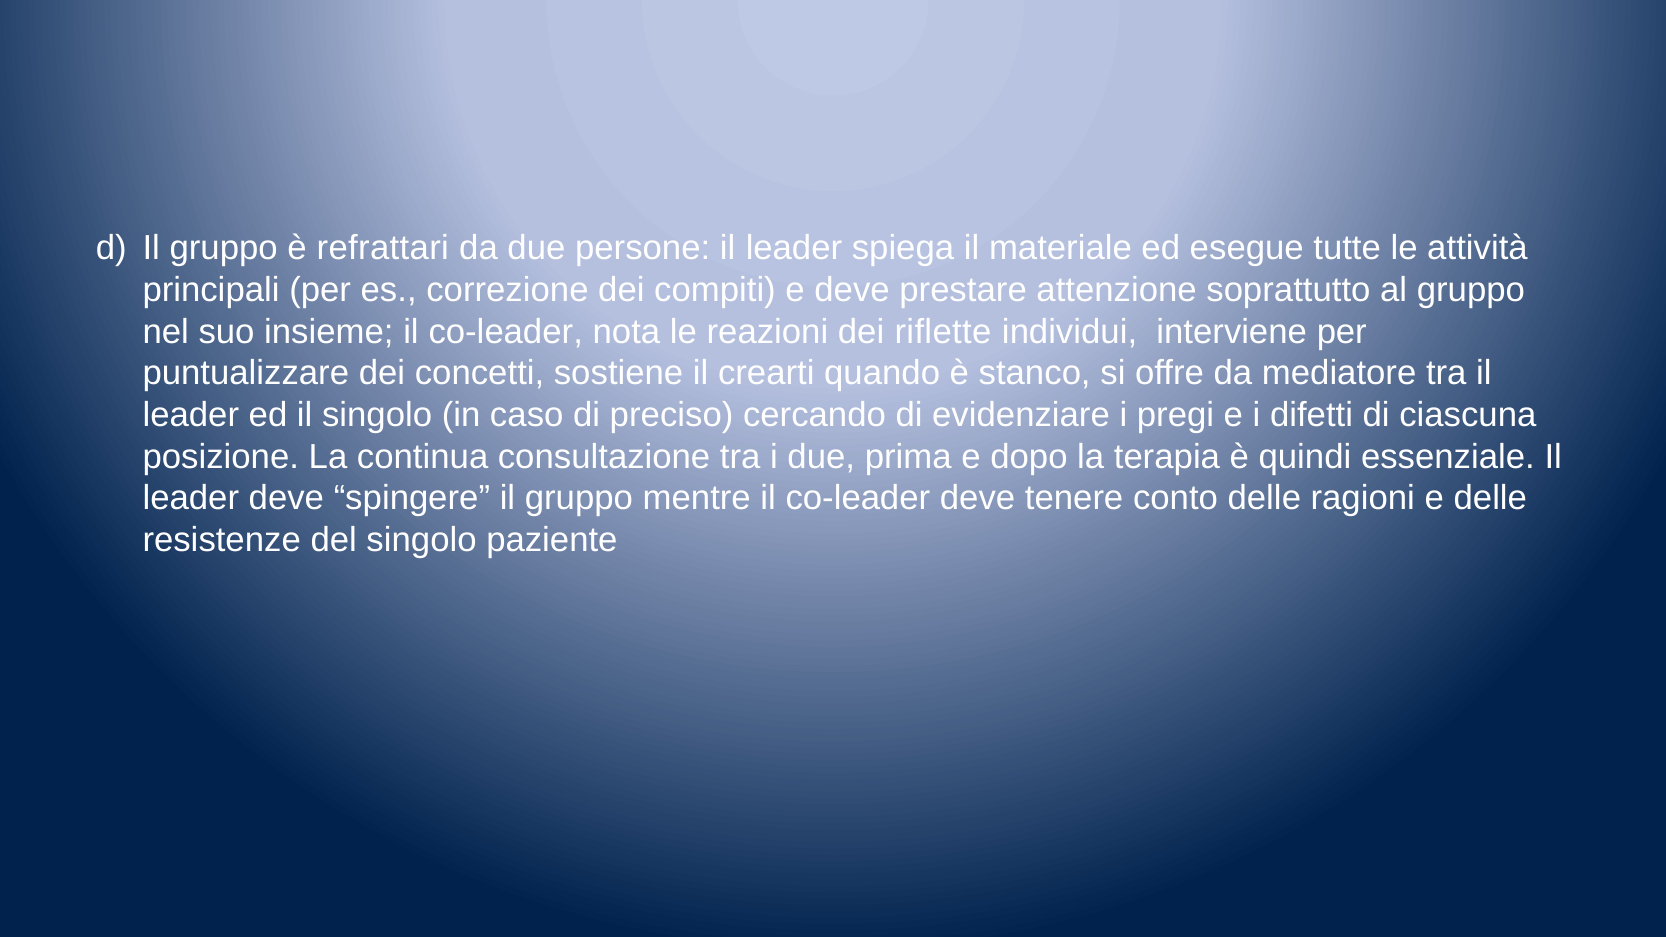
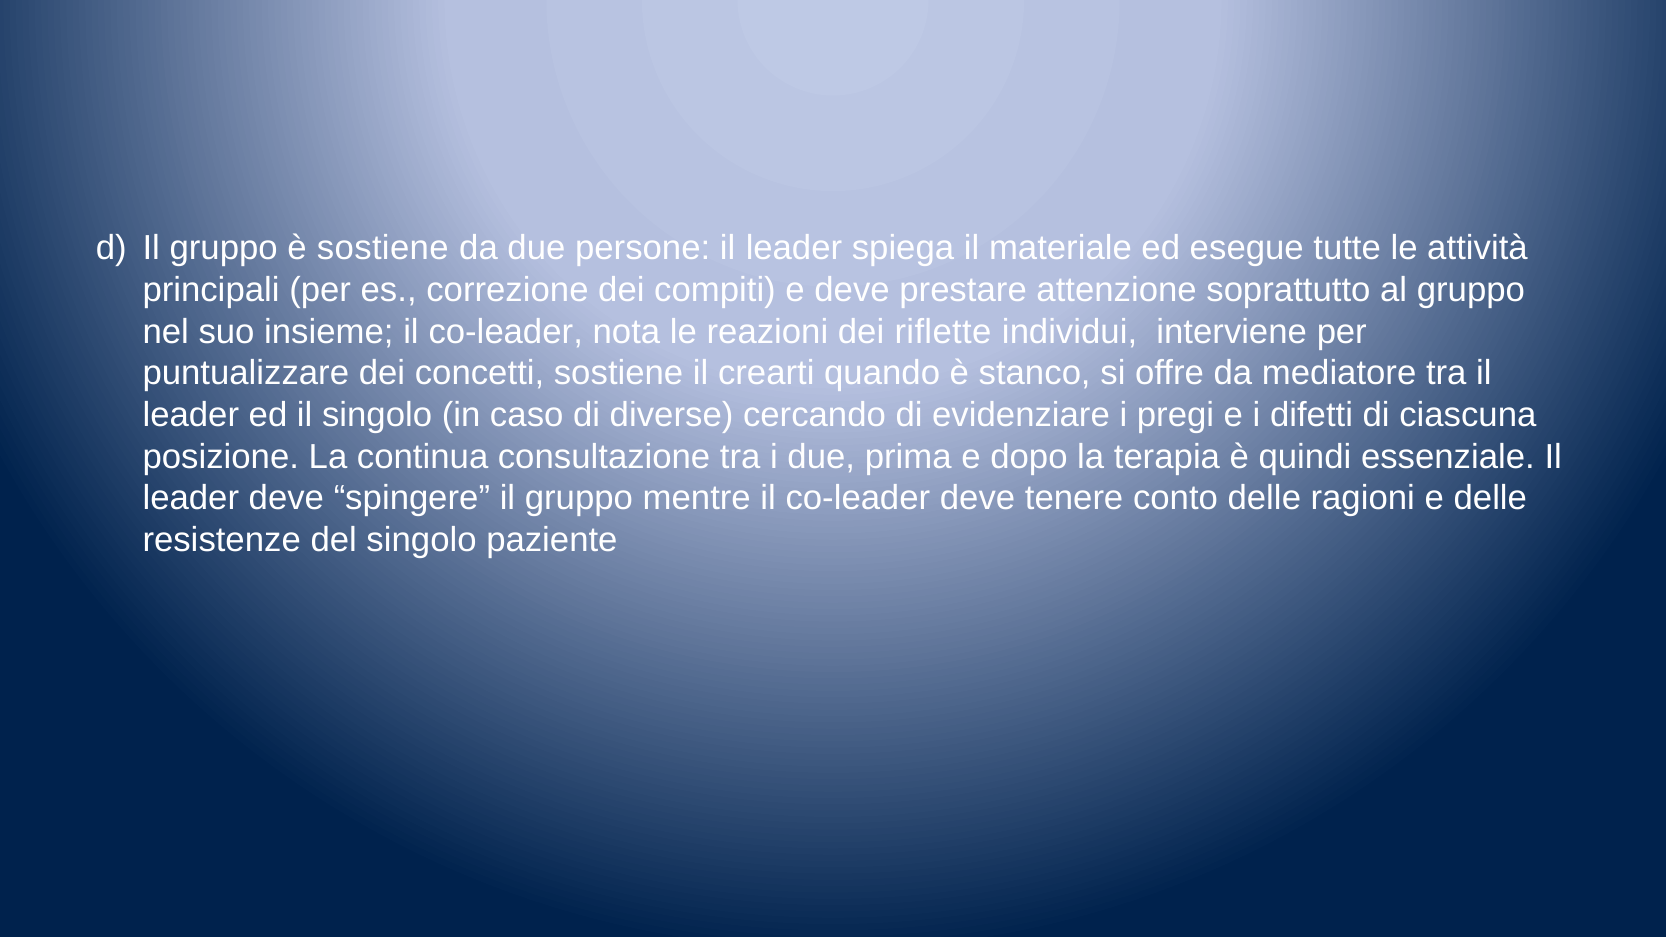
è refrattari: refrattari -> sostiene
preciso: preciso -> diverse
